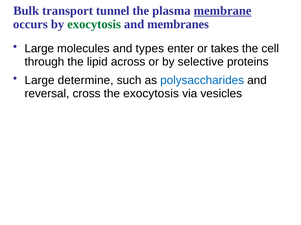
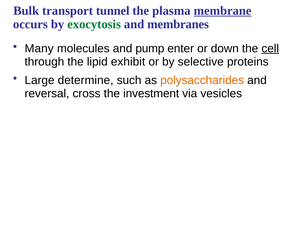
Large at (39, 49): Large -> Many
types: types -> pump
takes: takes -> down
cell underline: none -> present
across: across -> exhibit
polysaccharides colour: blue -> orange
the exocytosis: exocytosis -> investment
